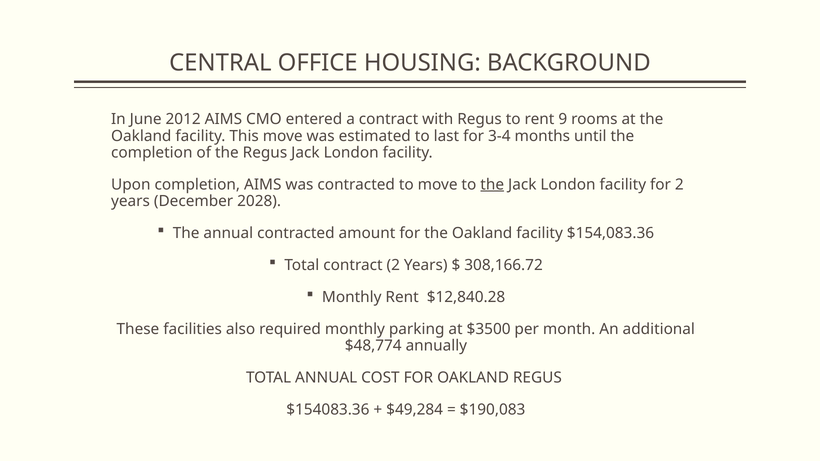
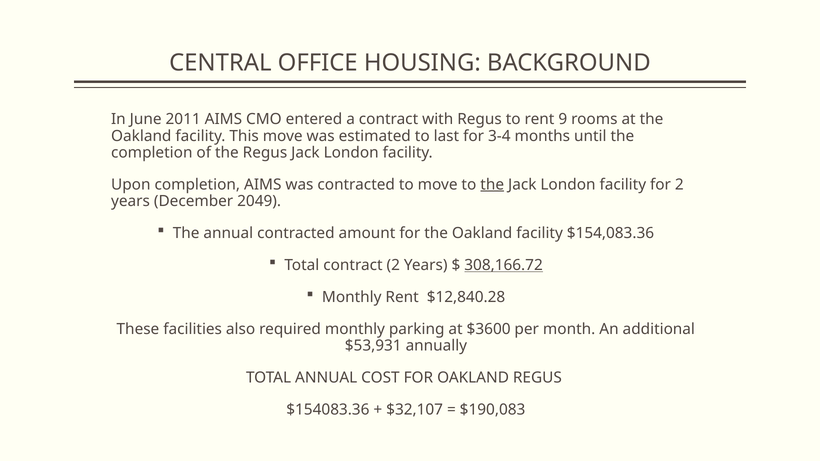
2012: 2012 -> 2011
2028: 2028 -> 2049
308,166.72 underline: none -> present
$3500: $3500 -> $3600
$48,774: $48,774 -> $53,931
$49,284: $49,284 -> $32,107
